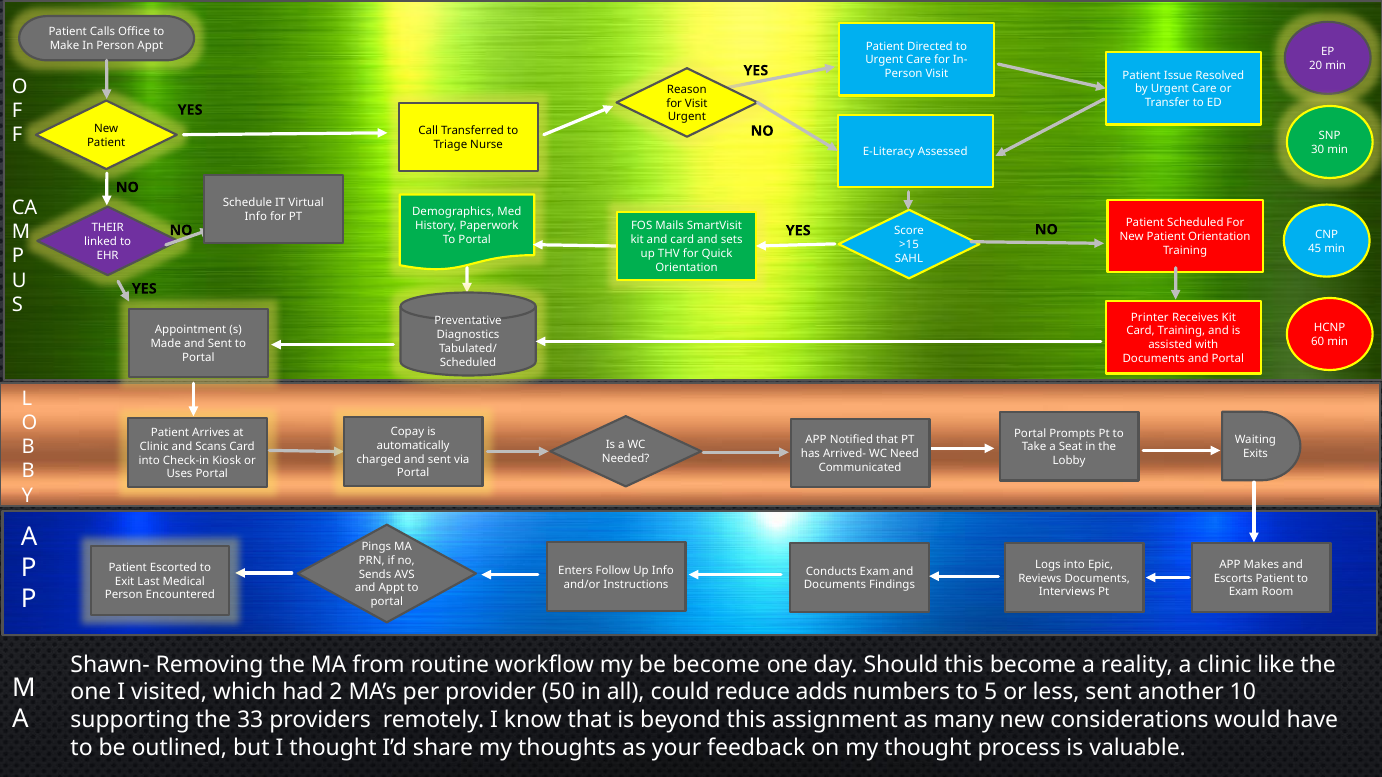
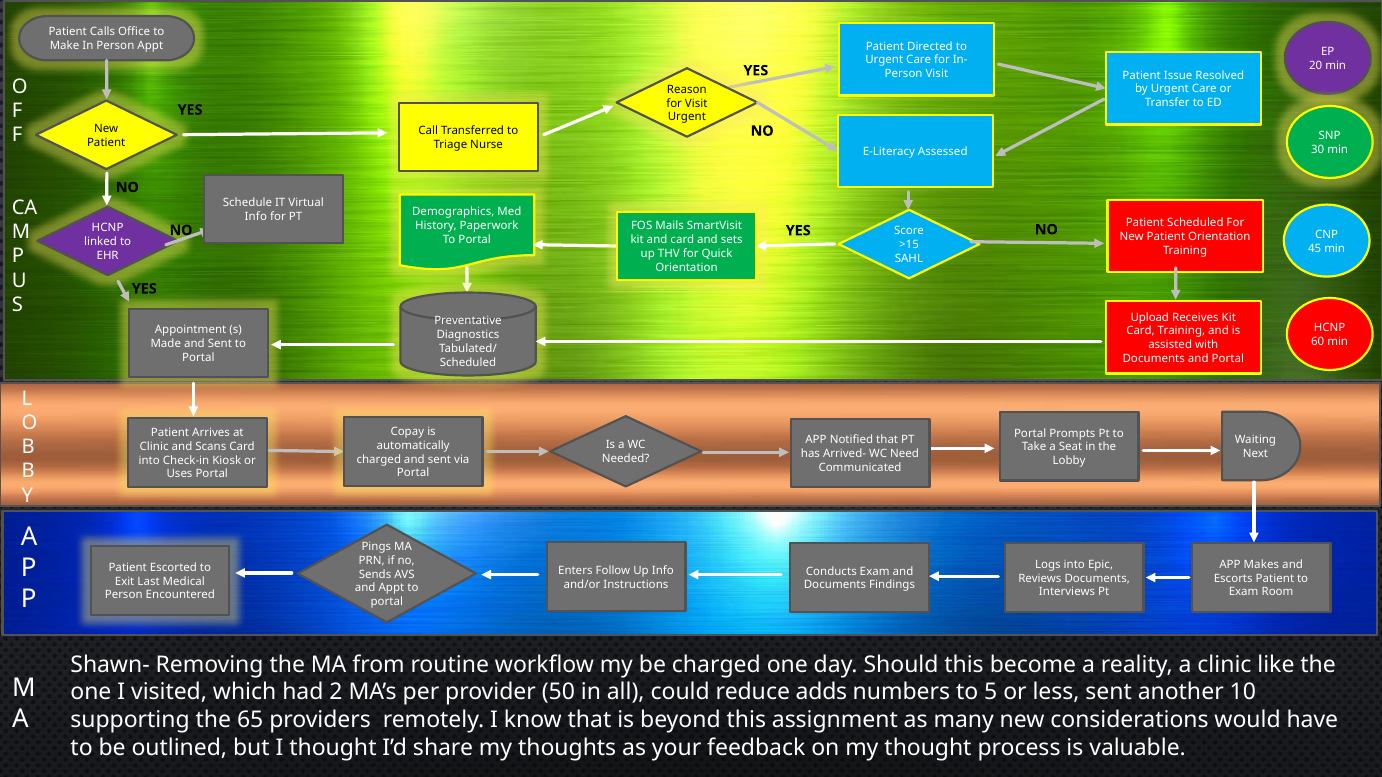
THEIR at (108, 228): THEIR -> HCNP
Printer: Printer -> Upload
Exits: Exits -> Next
be become: become -> charged
33: 33 -> 65
